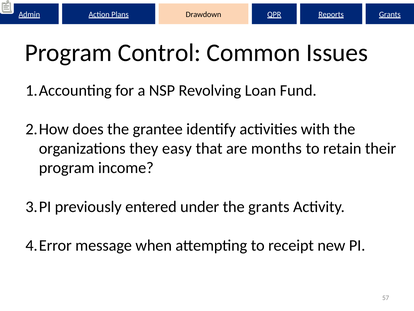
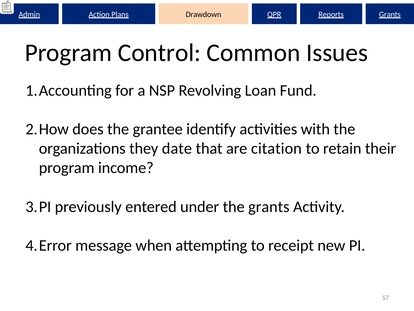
easy: easy -> date
months: months -> citation
